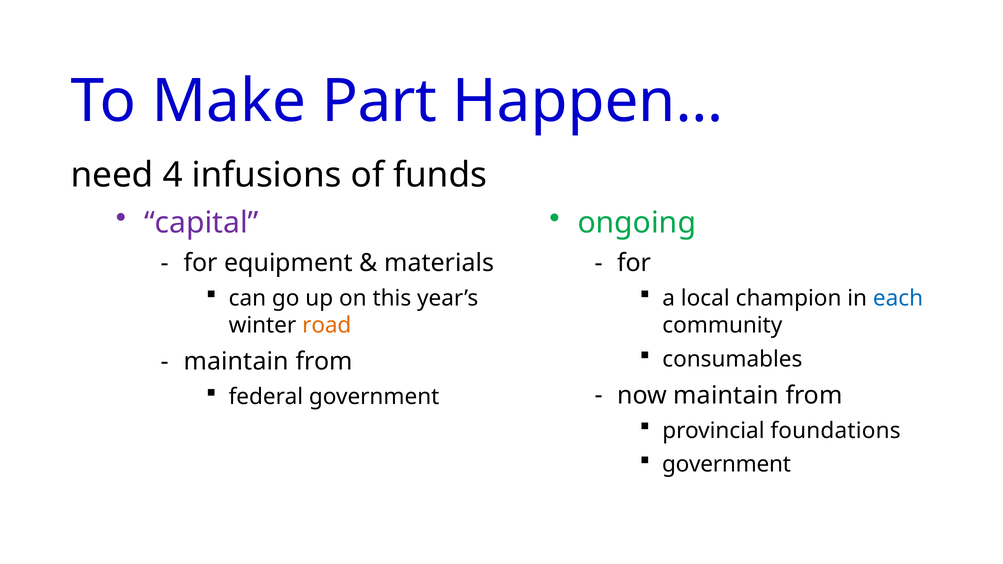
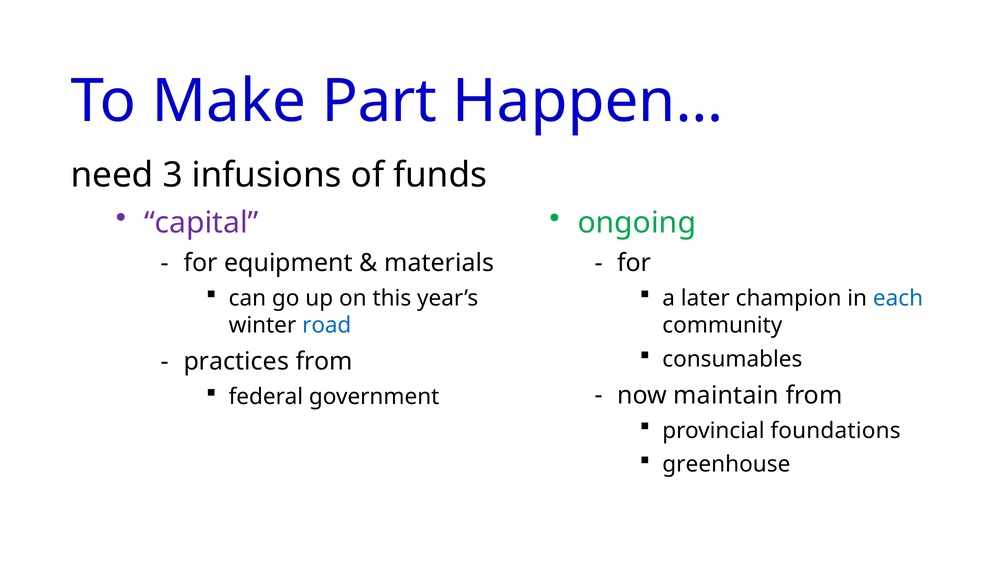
4: 4 -> 3
local: local -> later
road colour: orange -> blue
maintain at (236, 362): maintain -> practices
government at (726, 465): government -> greenhouse
